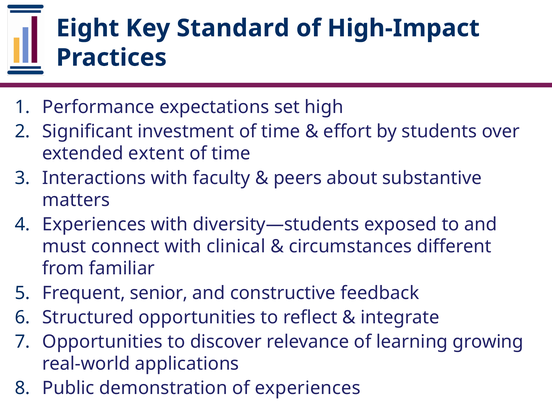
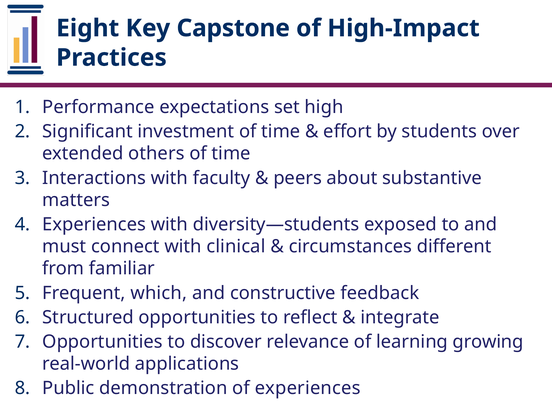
Standard: Standard -> Capstone
extent: extent -> others
senior: senior -> which
